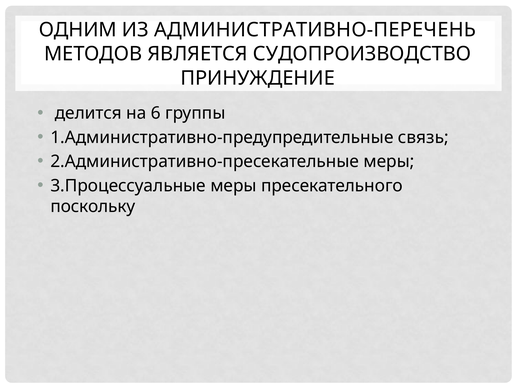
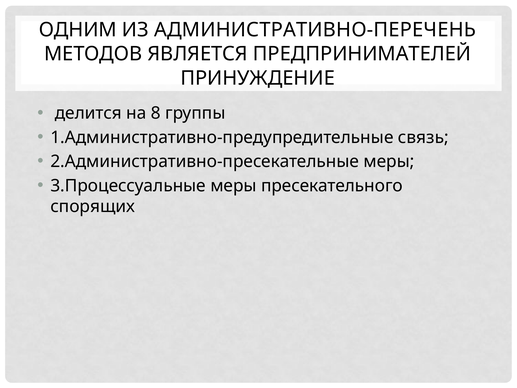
СУДОПРОИЗВОДСТВО: СУДОПРОИЗВОДСТВО -> ПРЕДПРИНИМАТЕЛЕЙ
6: 6 -> 8
поскольку: поскольку -> спорящих
